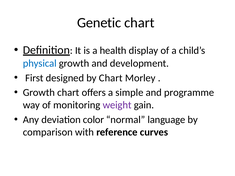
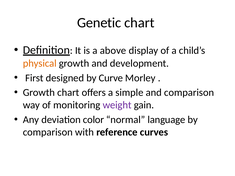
health: health -> above
physical colour: blue -> orange
by Chart: Chart -> Curve
and programme: programme -> comparison
